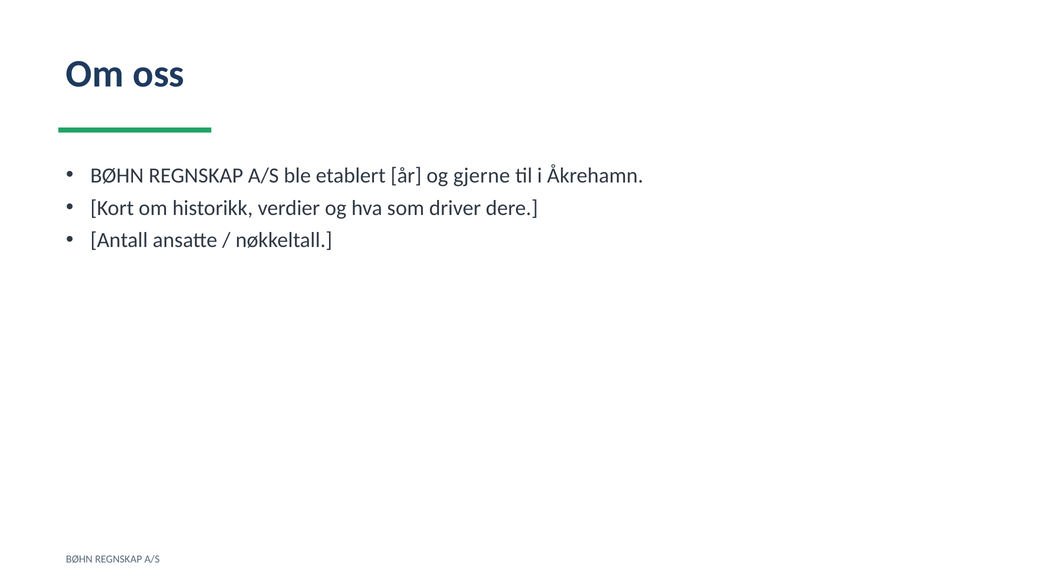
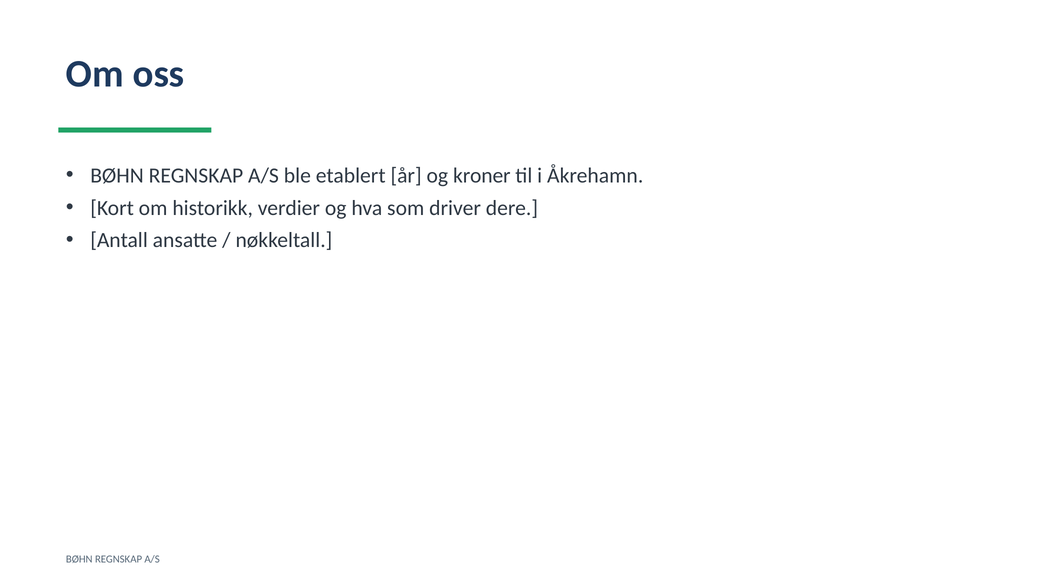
gjerne: gjerne -> kroner
